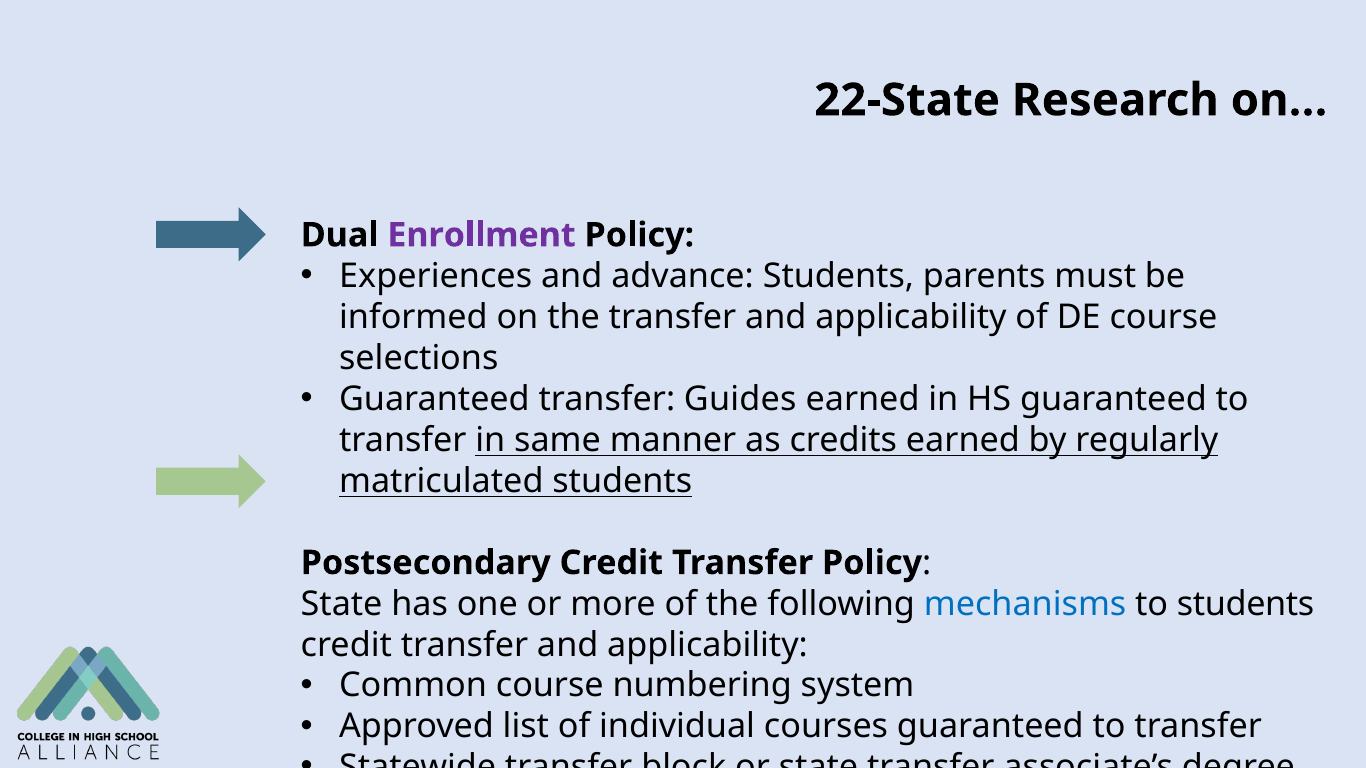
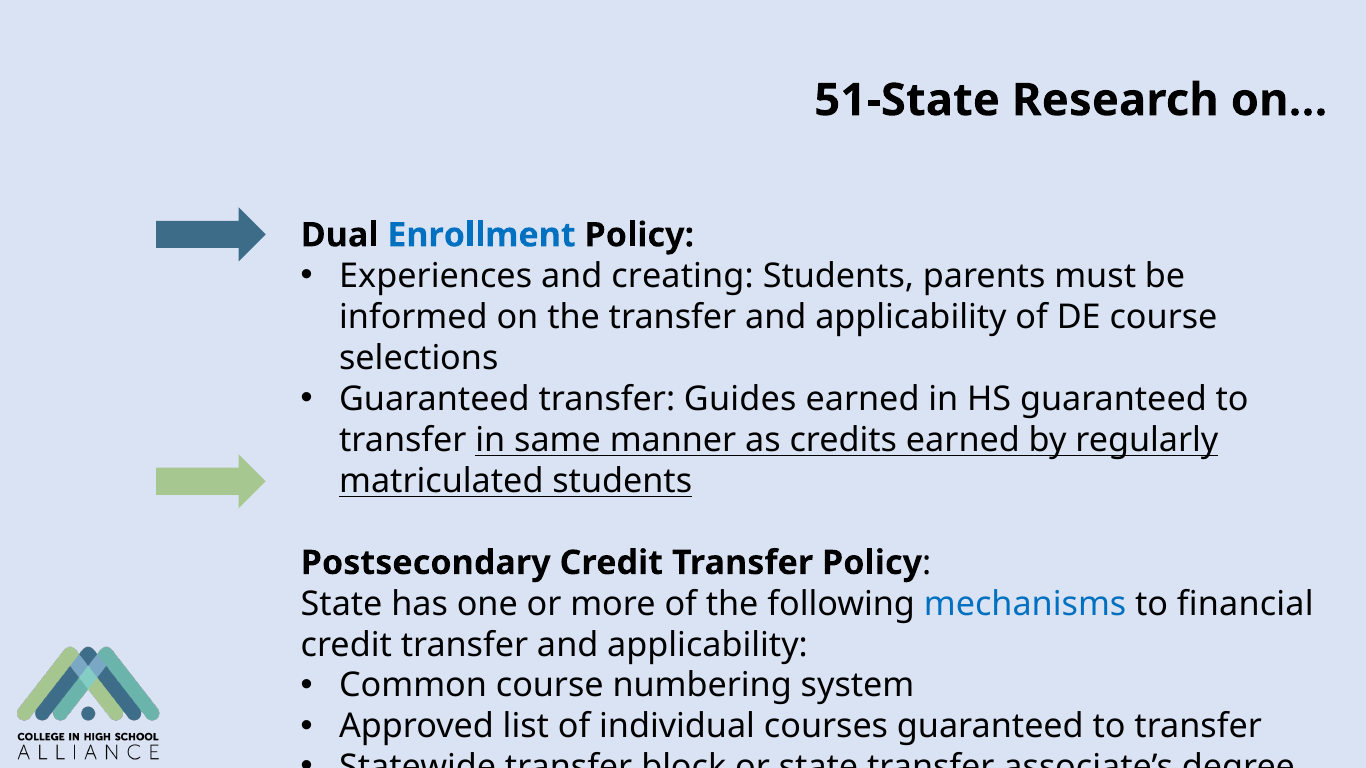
22-State: 22-State -> 51-State
Enrollment colour: purple -> blue
advance: advance -> creating
to students: students -> financial
